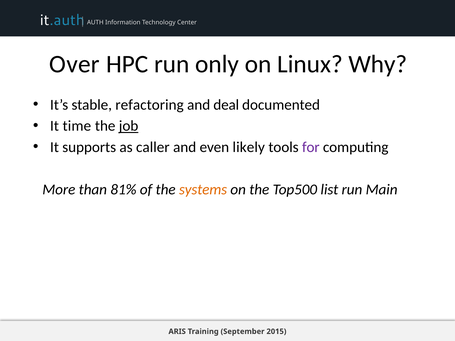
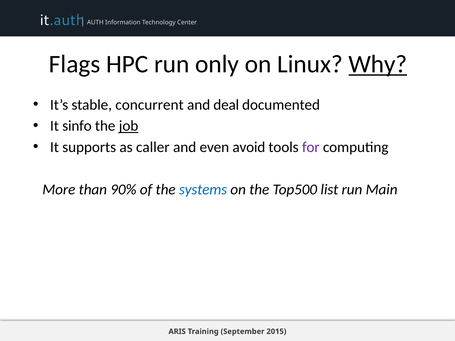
Over: Over -> Flags
Why underline: none -> present
refactoring: refactoring -> concurrent
time: time -> sinfo
likely: likely -> avoid
81%: 81% -> 90%
systems colour: orange -> blue
